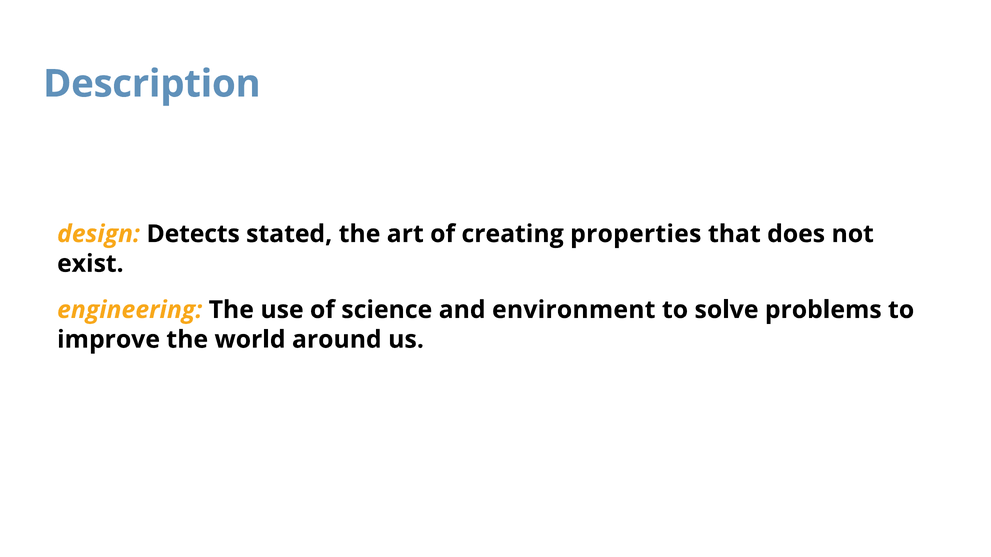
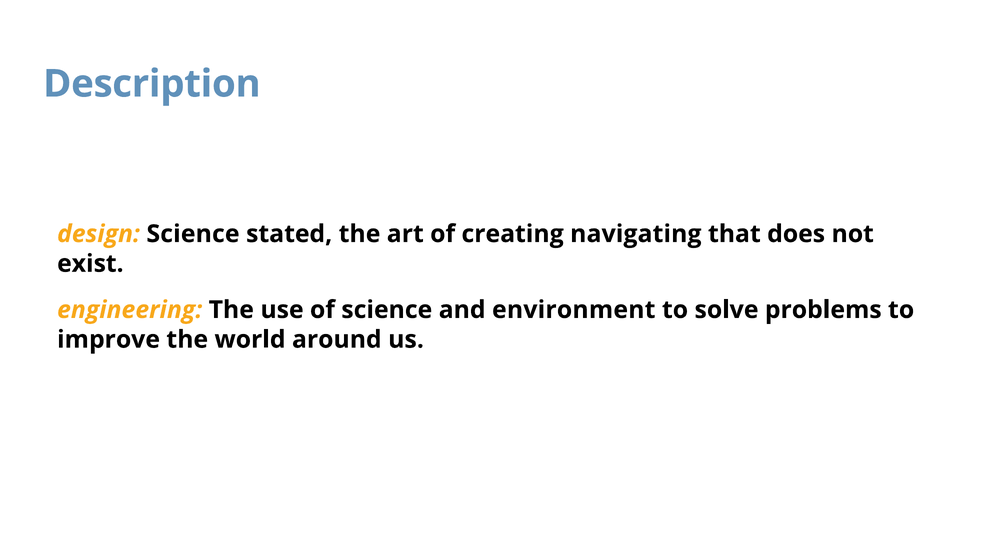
design Detects: Detects -> Science
properties: properties -> navigating
